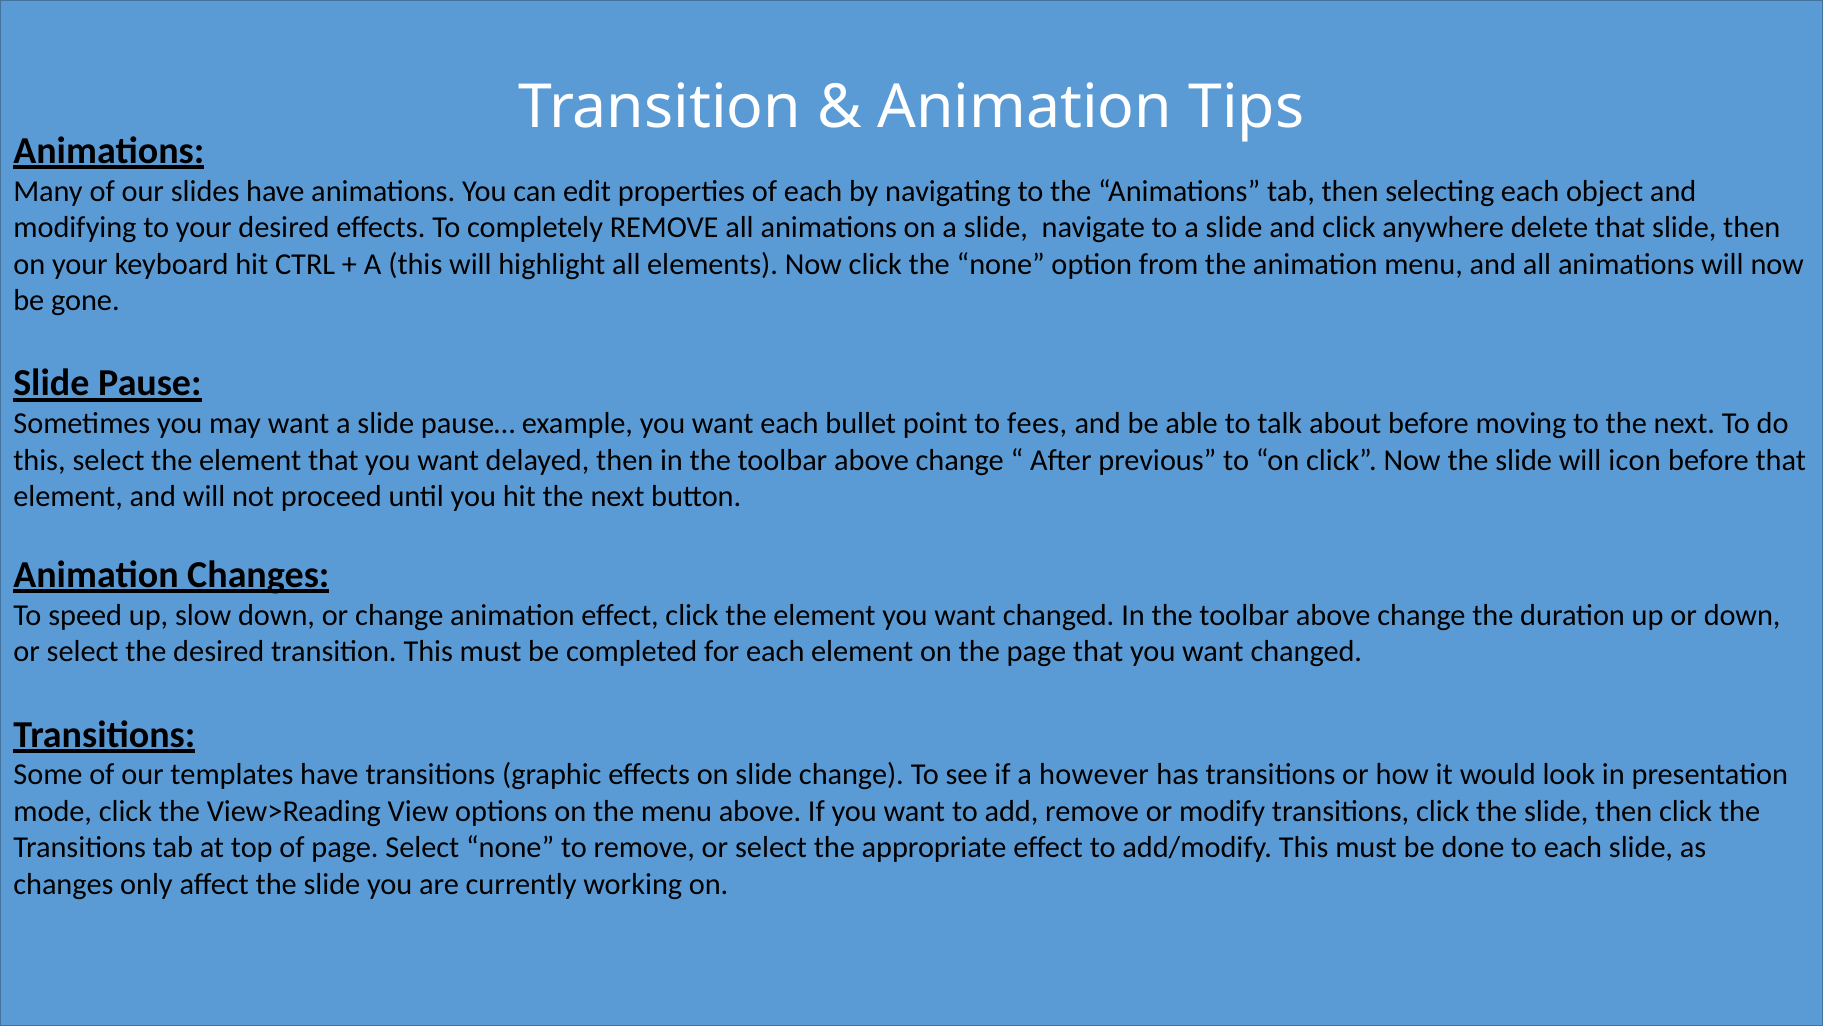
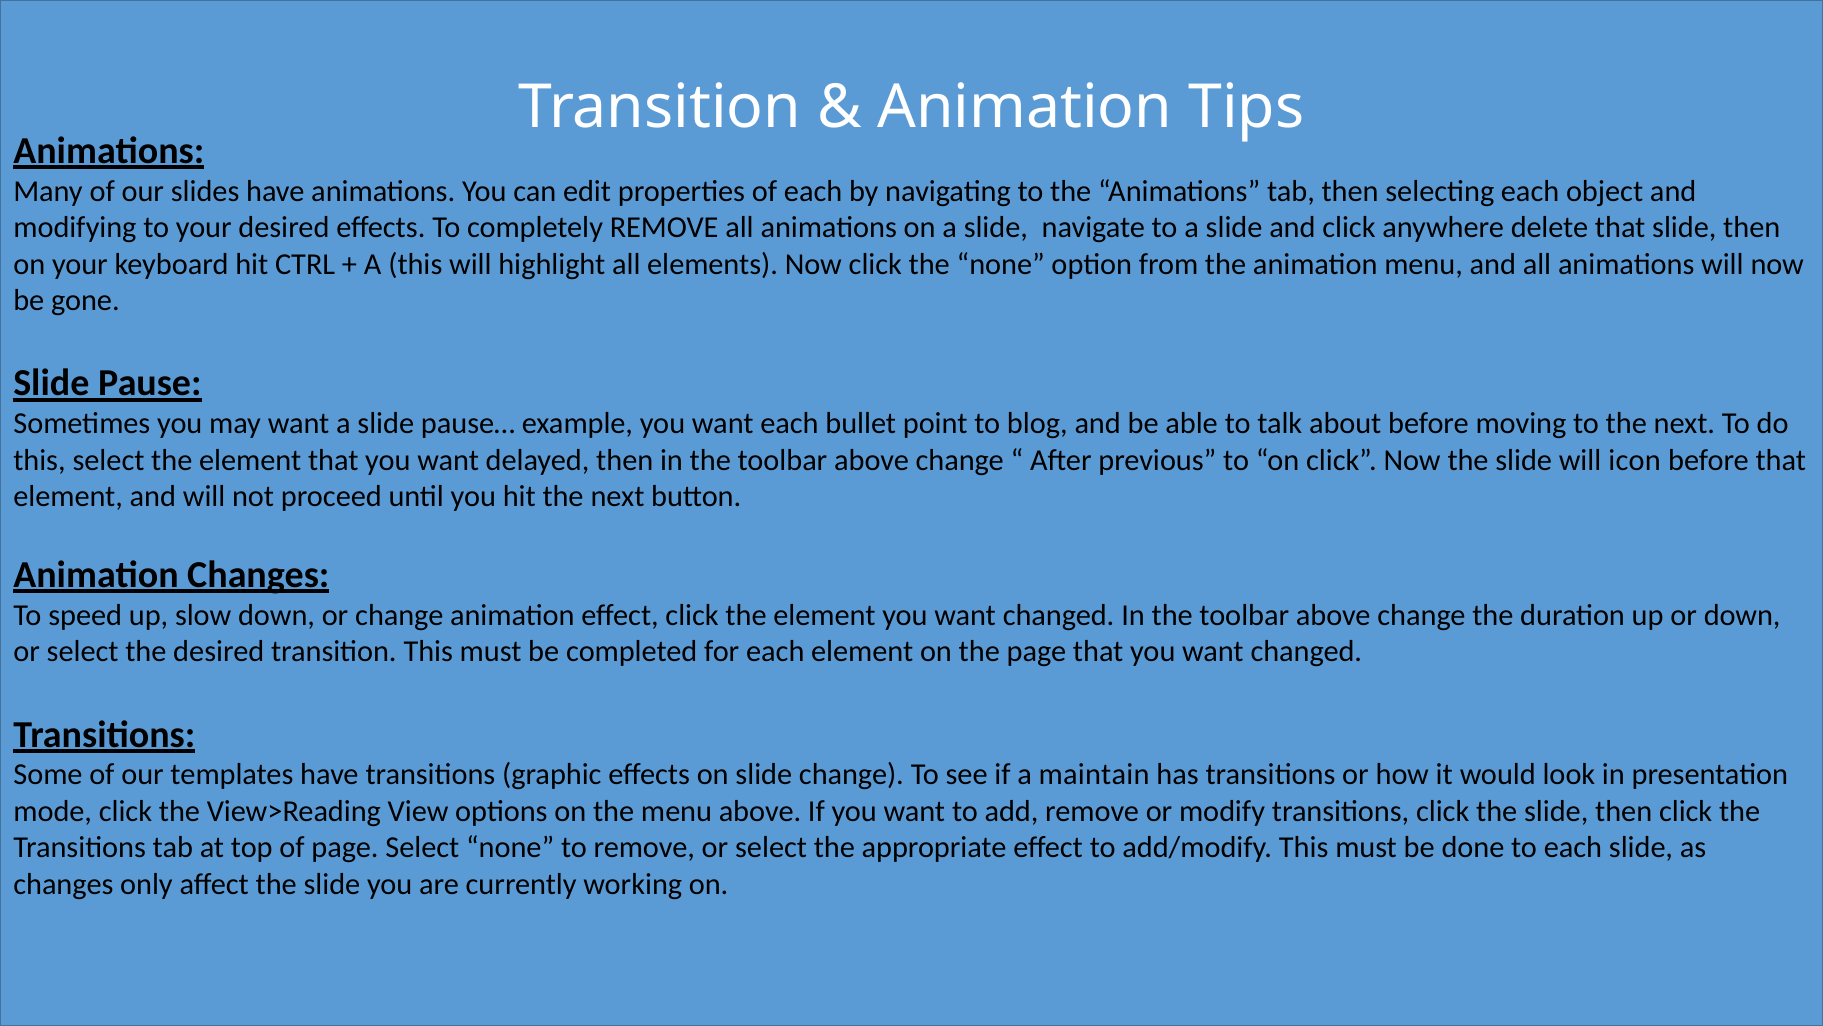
fees: fees -> blog
however: however -> maintain
